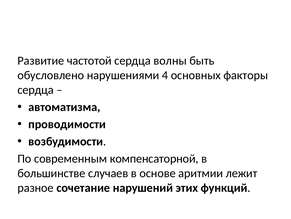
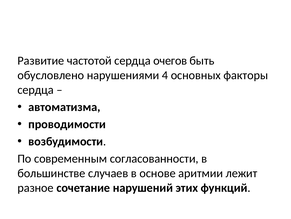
волны: волны -> очегов
компенсаторной: компенсаторной -> согласованности
